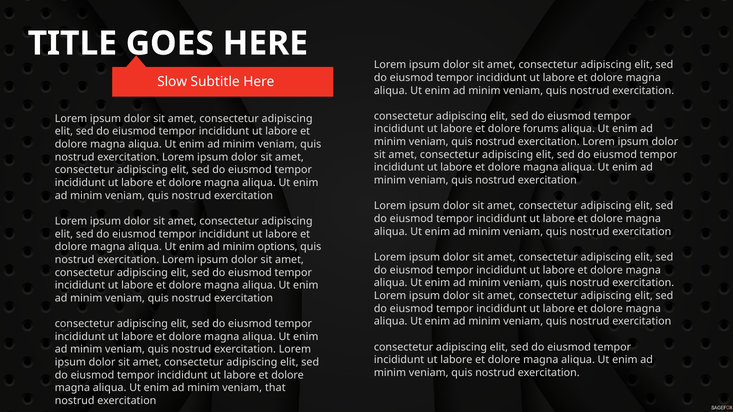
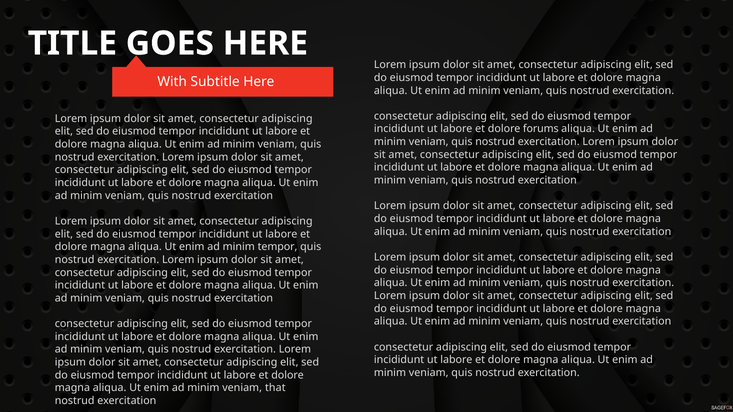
Slow: Slow -> With
minim options: options -> tempor
